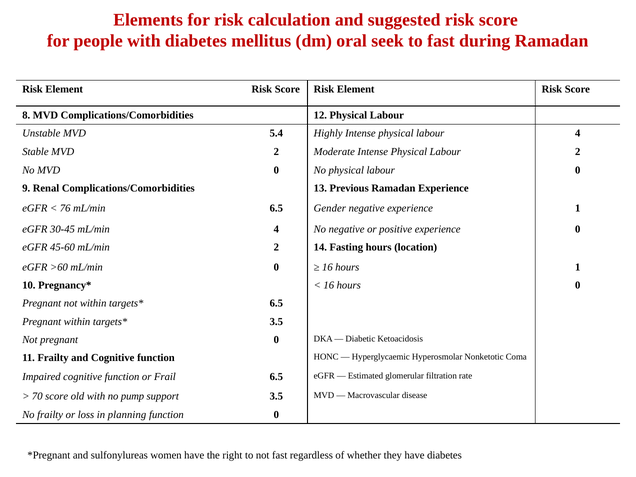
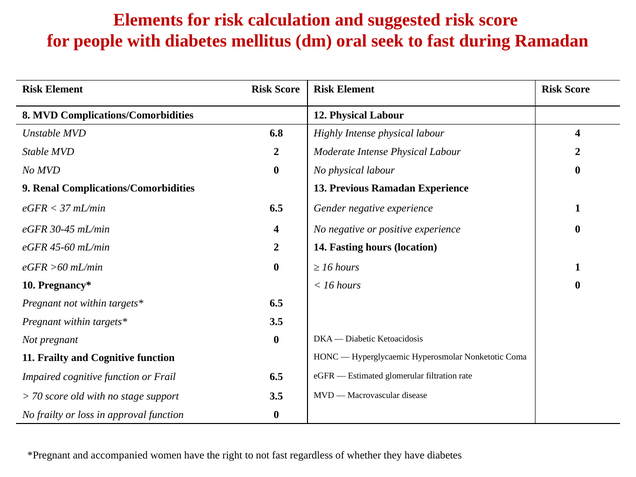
5.4: 5.4 -> 6.8
76: 76 -> 37
pump: pump -> stage
planning: planning -> approval
sulfonylureas: sulfonylureas -> accompanied
